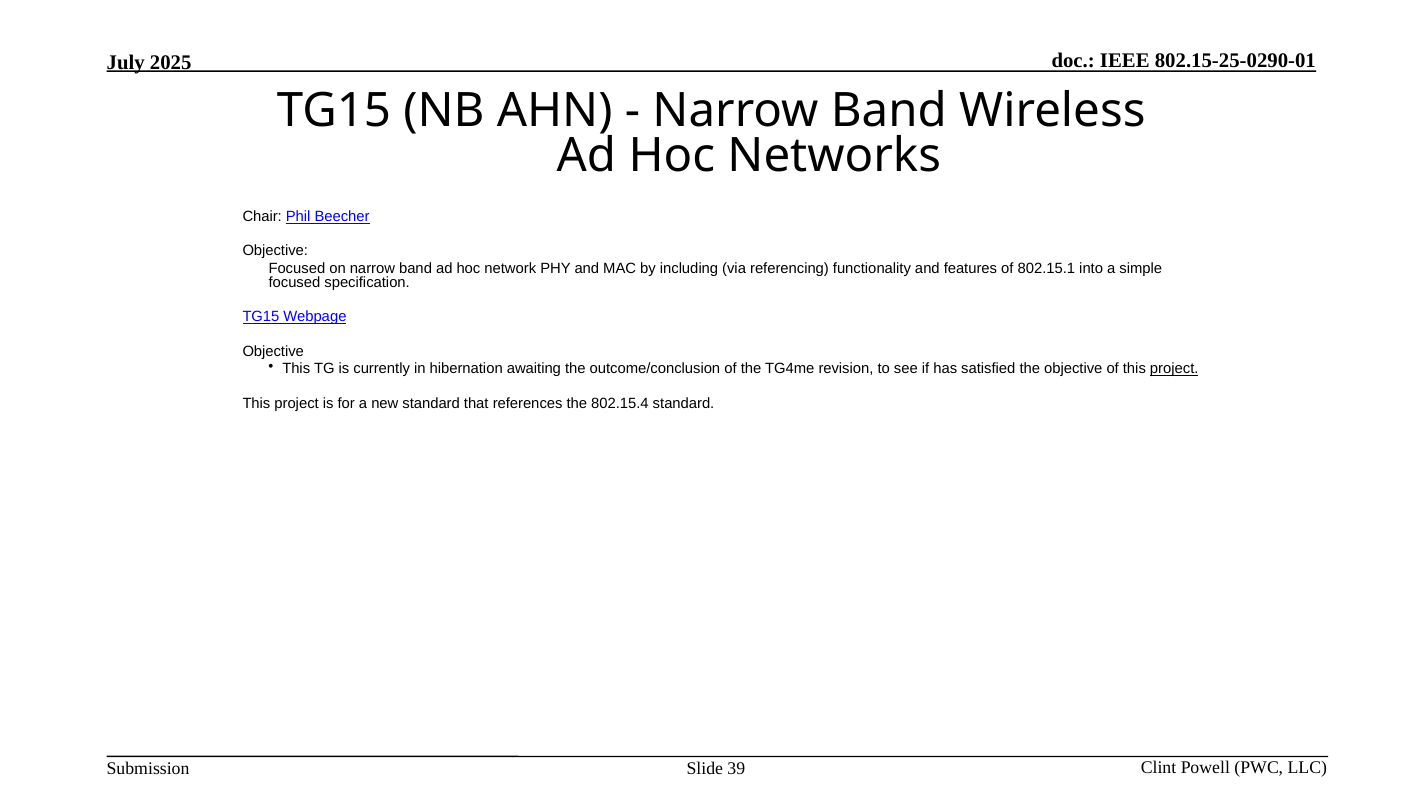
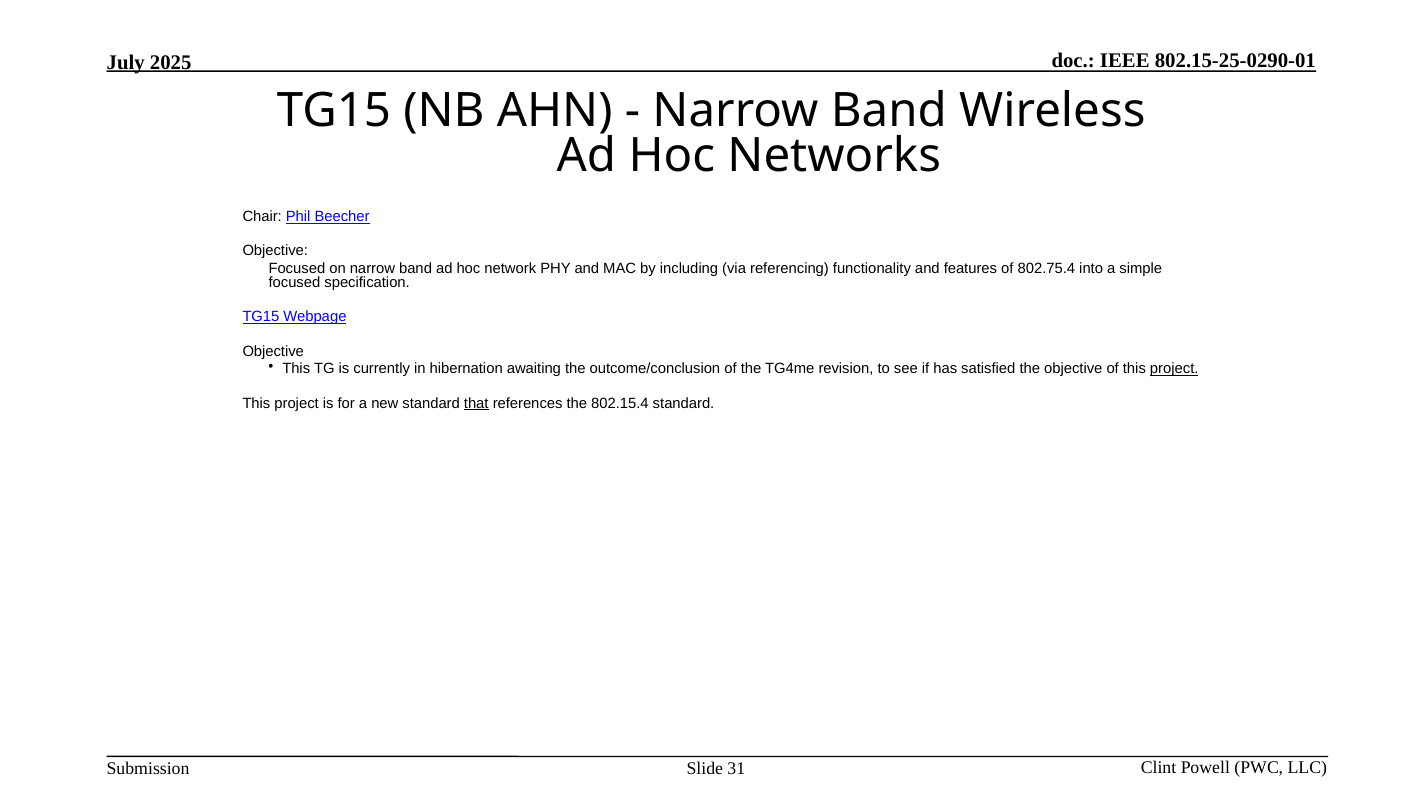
802.15.1: 802.15.1 -> 802.75.4
that underline: none -> present
39: 39 -> 31
